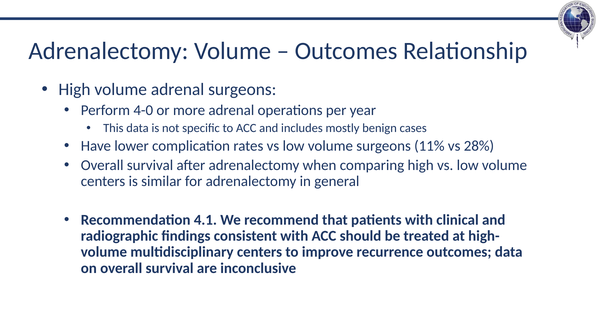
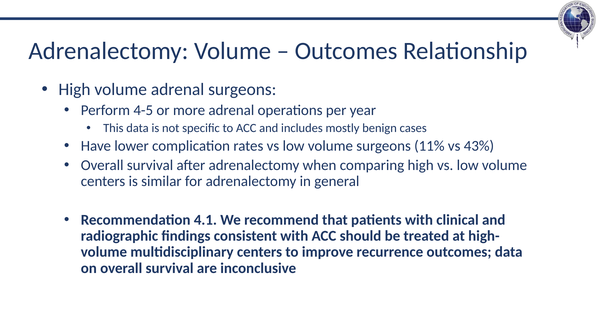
4-0: 4-0 -> 4-5
28%: 28% -> 43%
